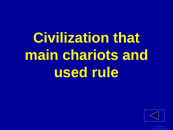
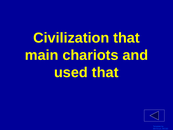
used rule: rule -> that
